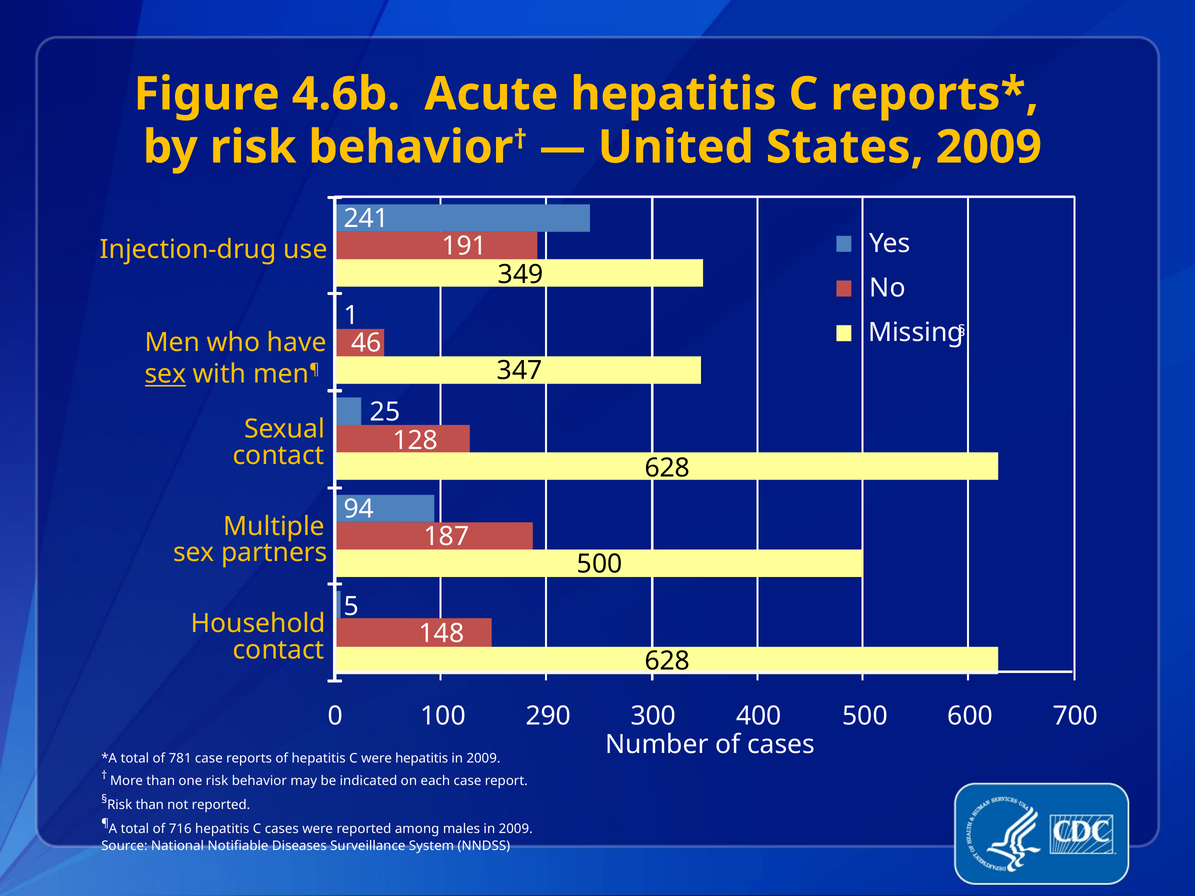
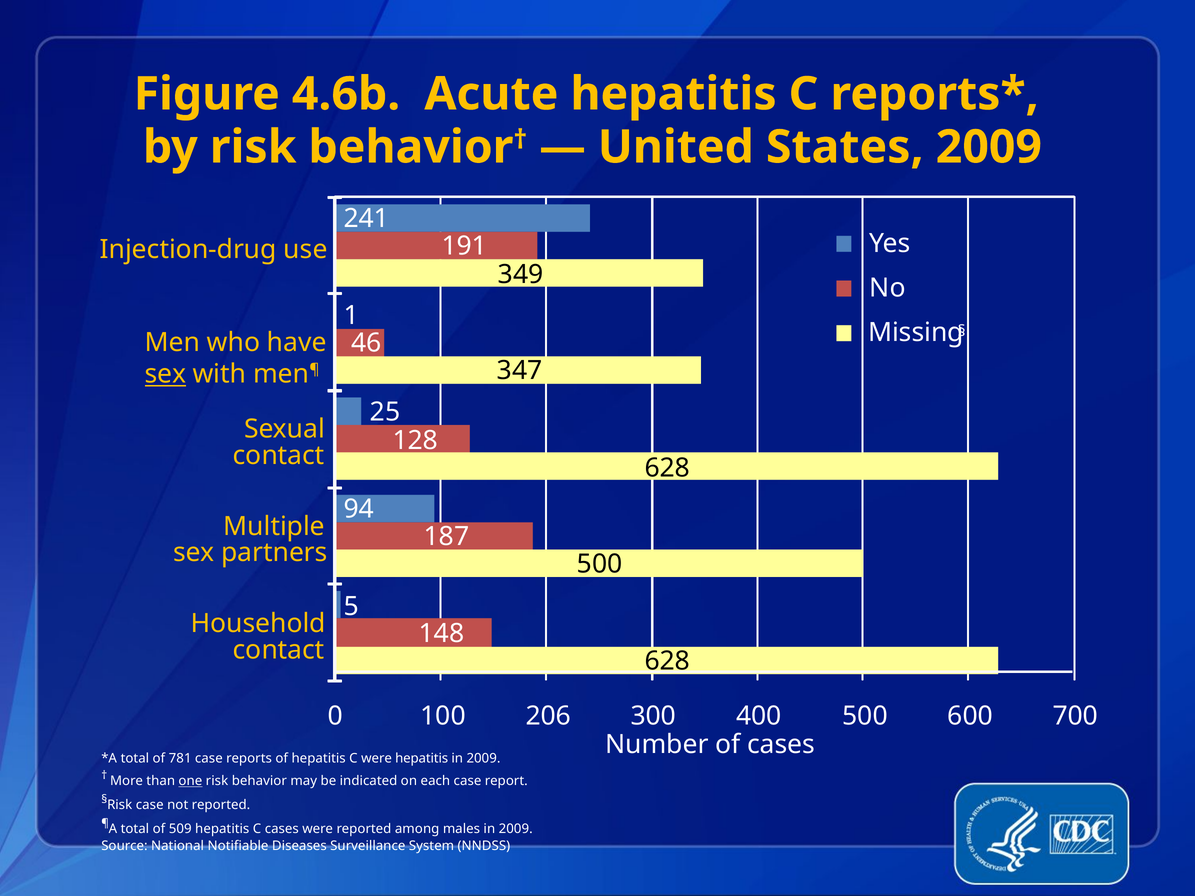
290: 290 -> 206
one underline: none -> present
Risk than: than -> case
716: 716 -> 509
